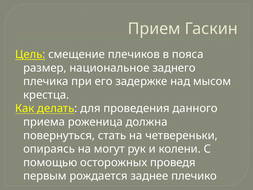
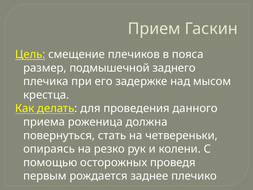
национальное: национальное -> подмышечной
могут: могут -> резко
